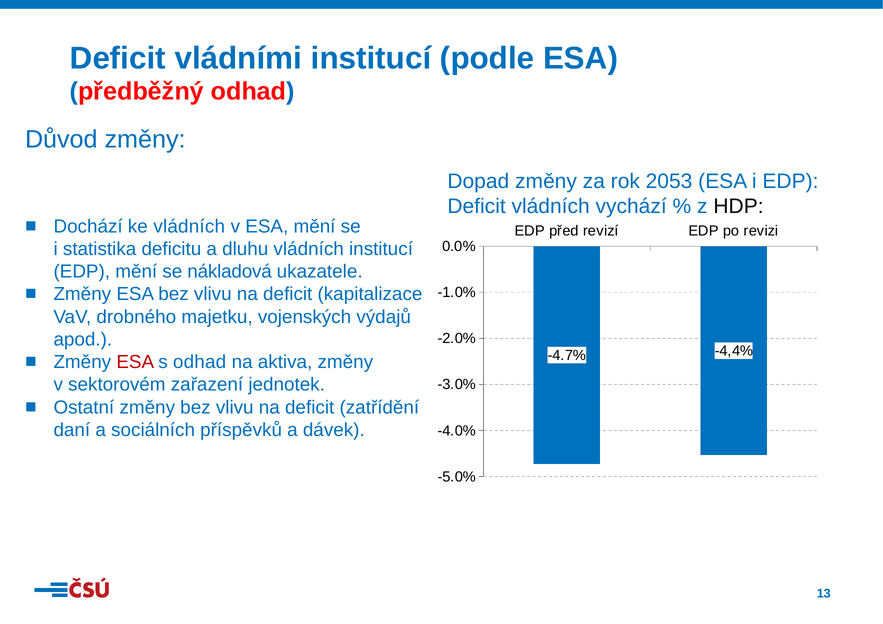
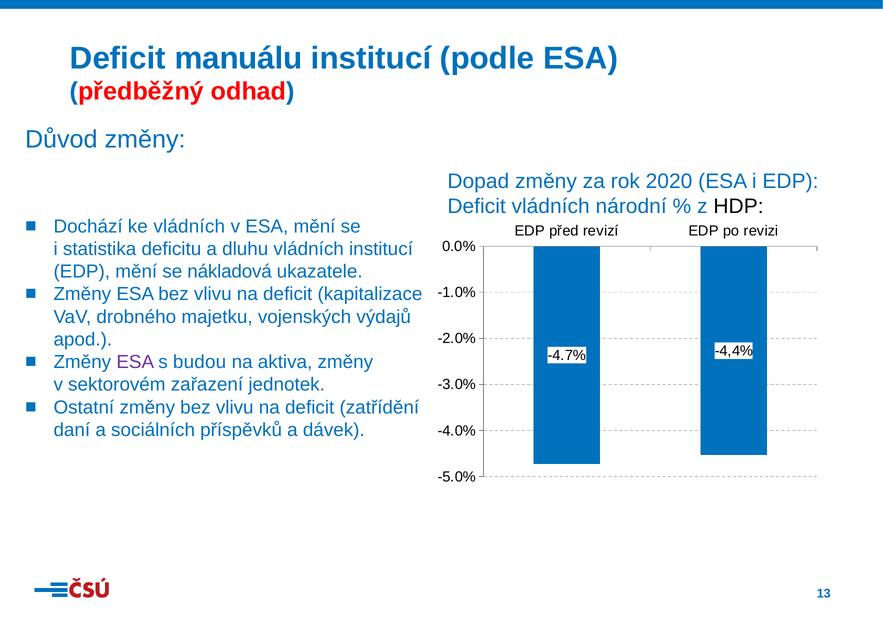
vládními: vládními -> manuálu
2053: 2053 -> 2020
vychází: vychází -> národní
ESA at (135, 362) colour: red -> purple
s odhad: odhad -> budou
